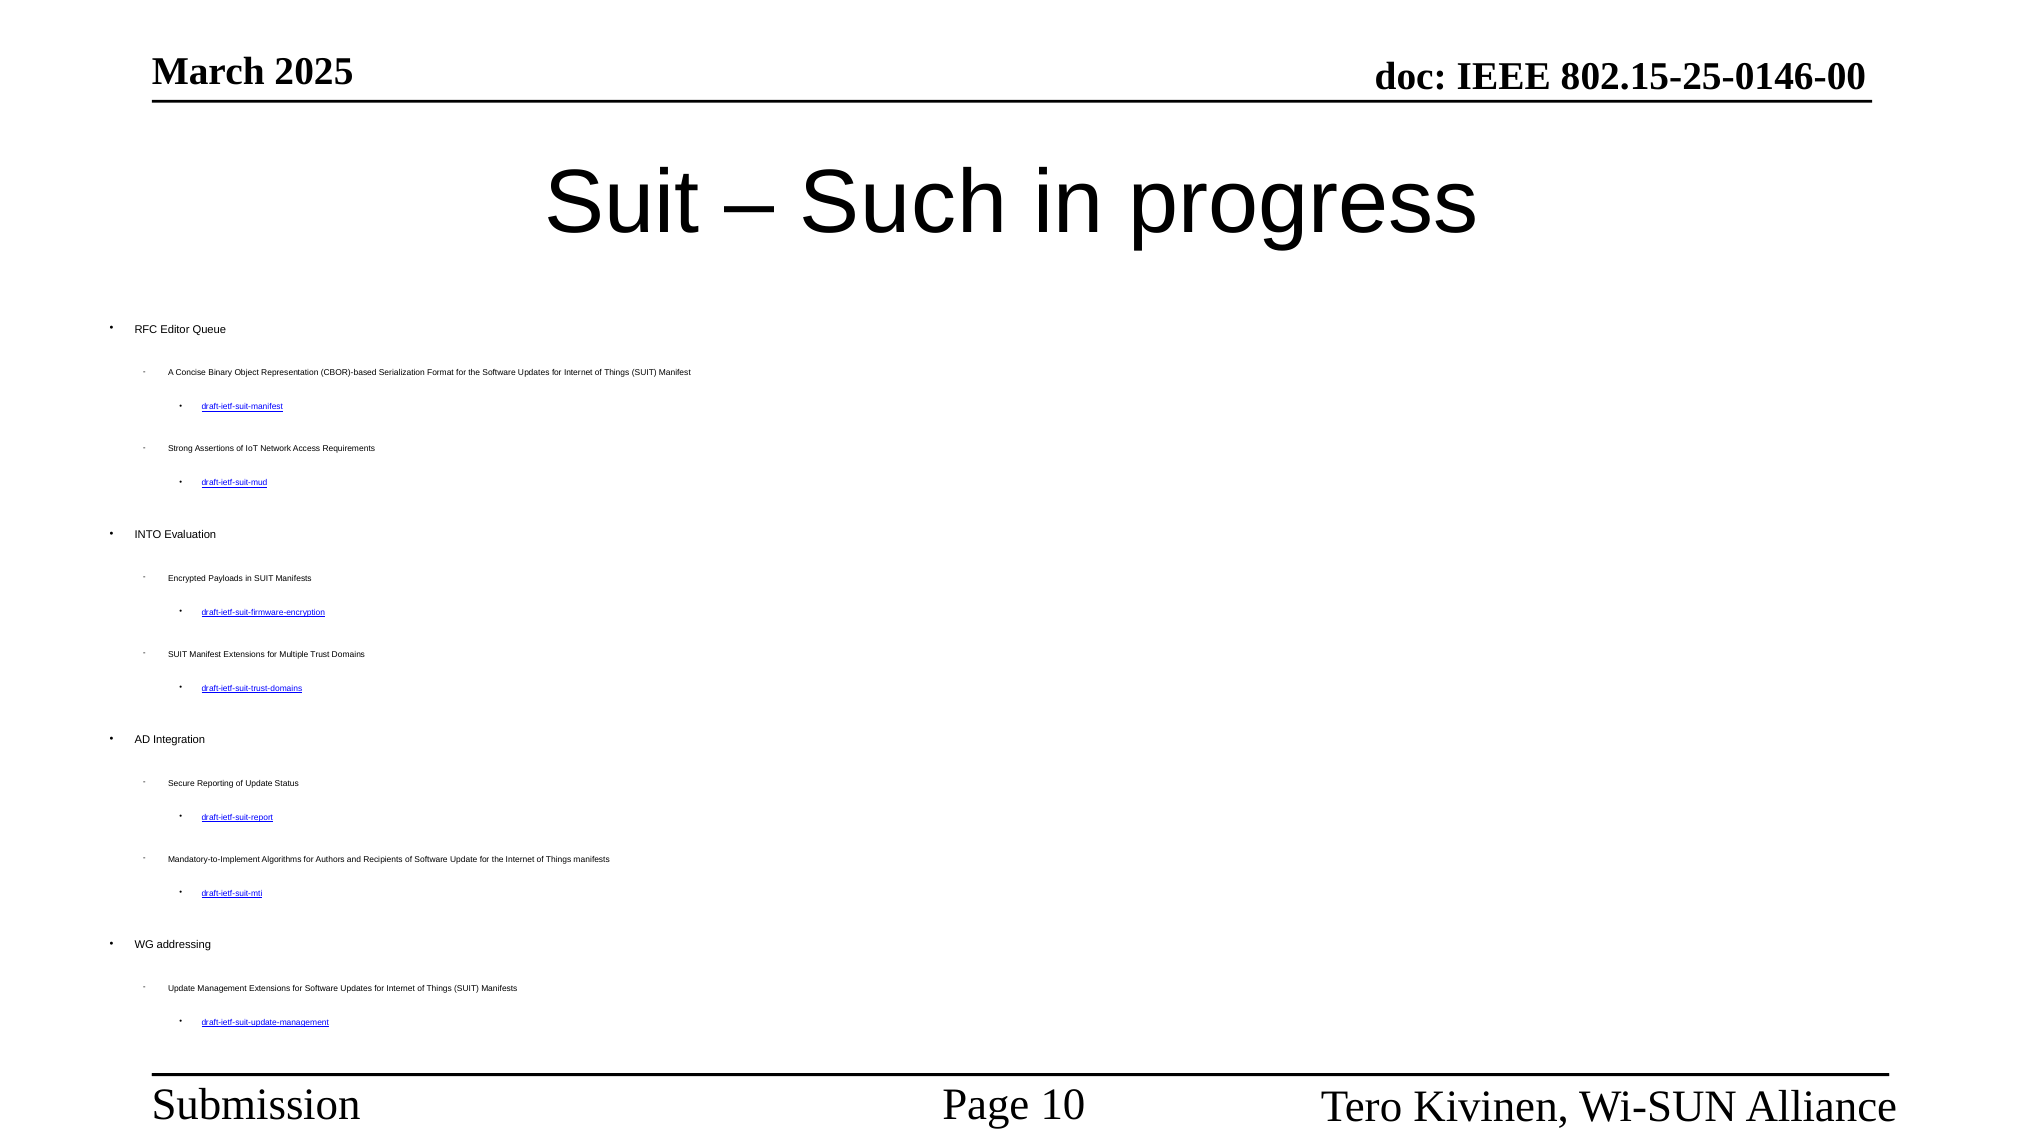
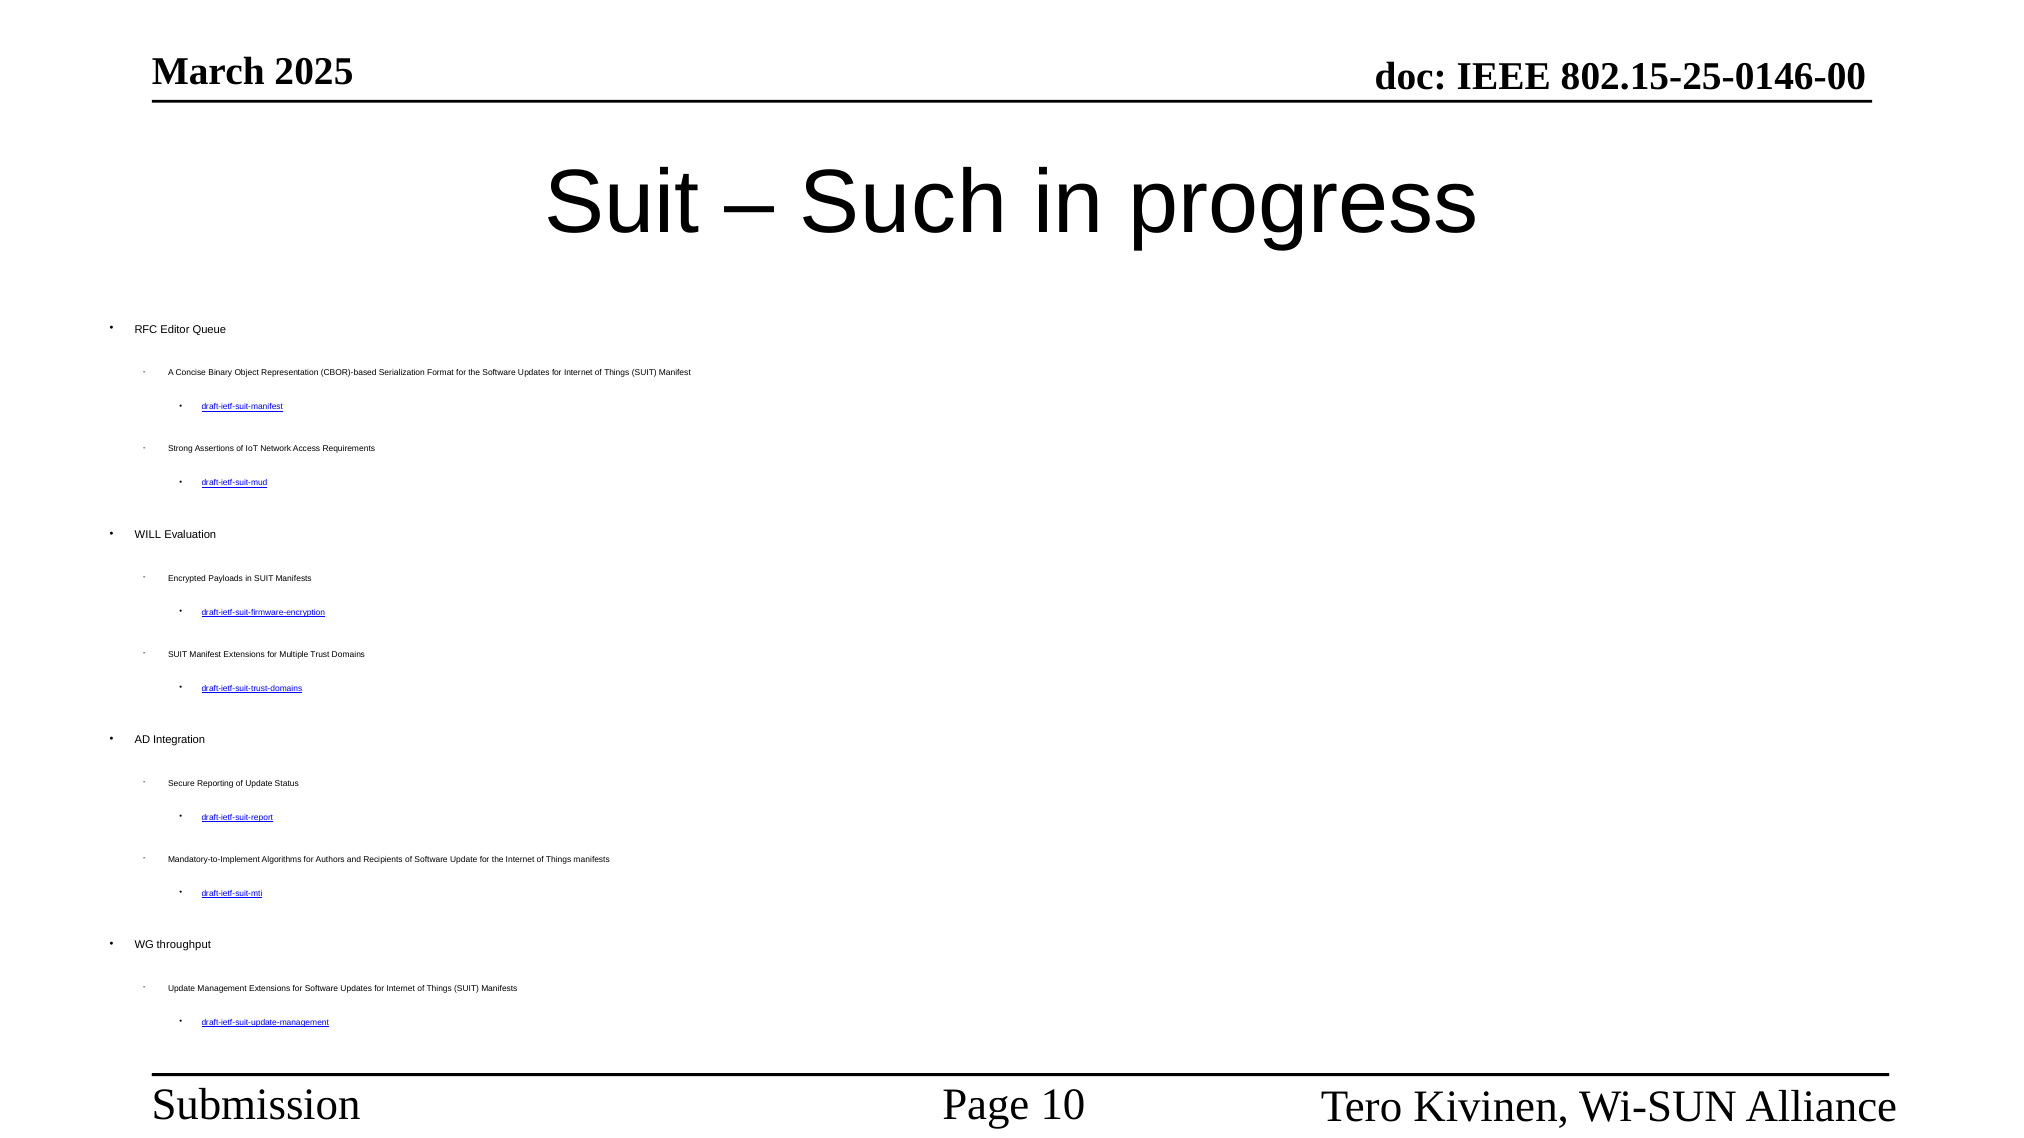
INTO: INTO -> WILL
addressing: addressing -> throughput
